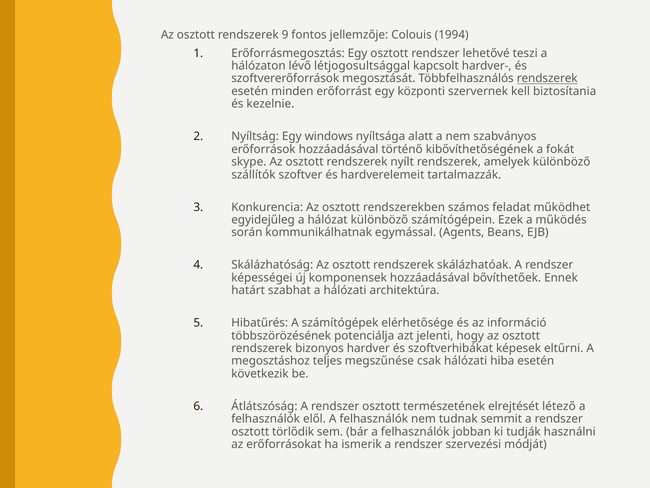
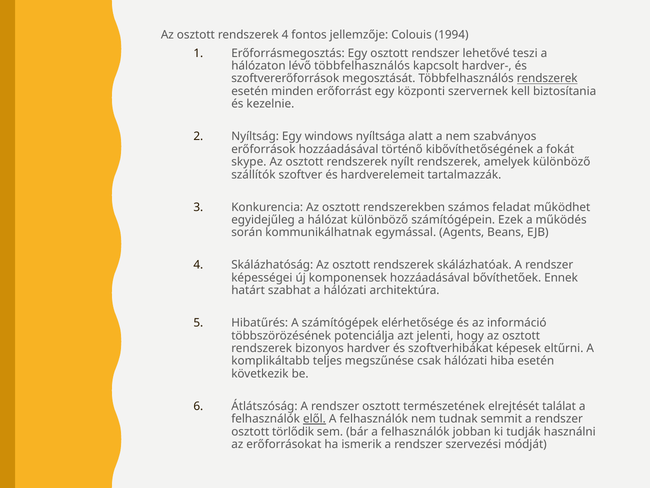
rendszerek 9: 9 -> 4
lévő létjogosultsággal: létjogosultsággal -> többfelhasználós
megosztáshoz: megosztáshoz -> komplikáltabb
létező: létező -> találat
elől underline: none -> present
